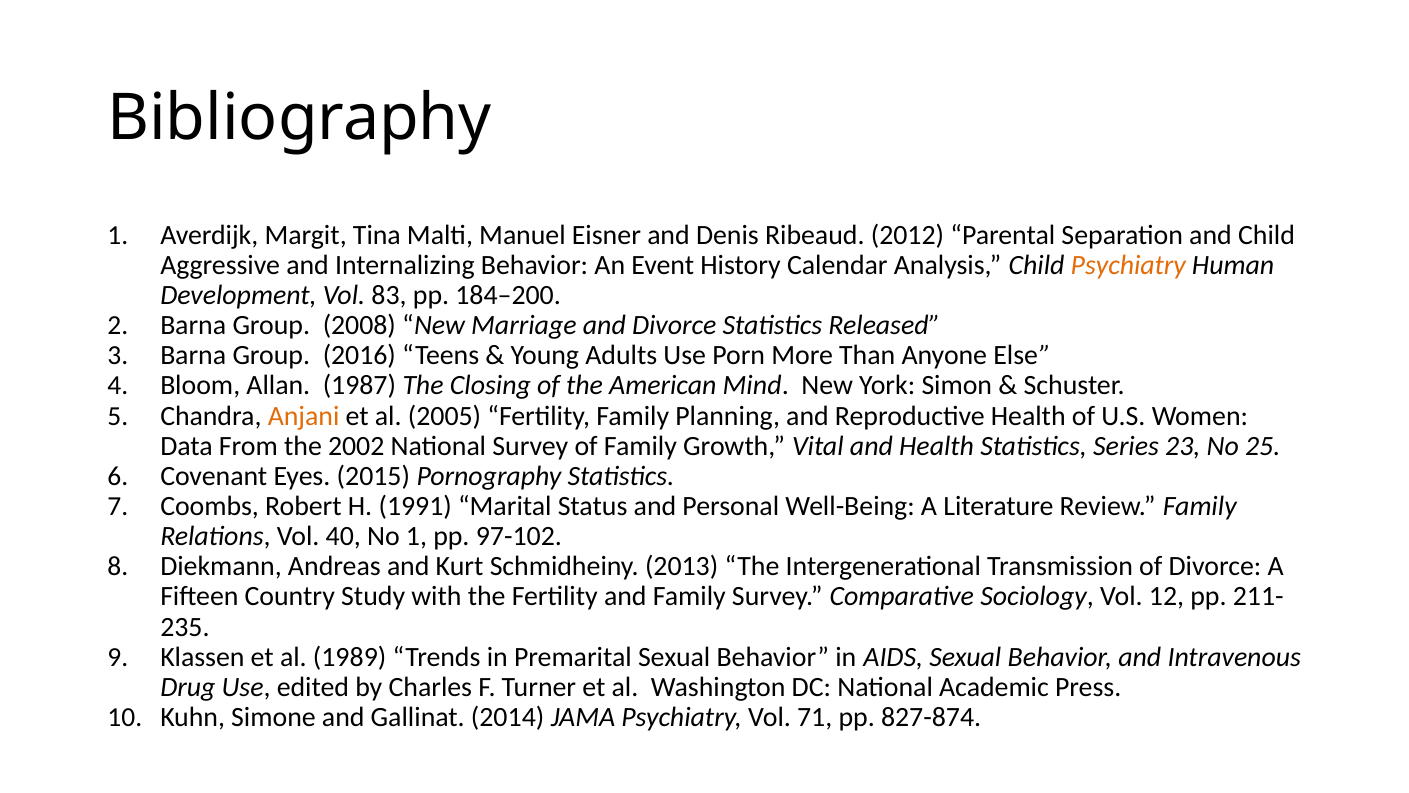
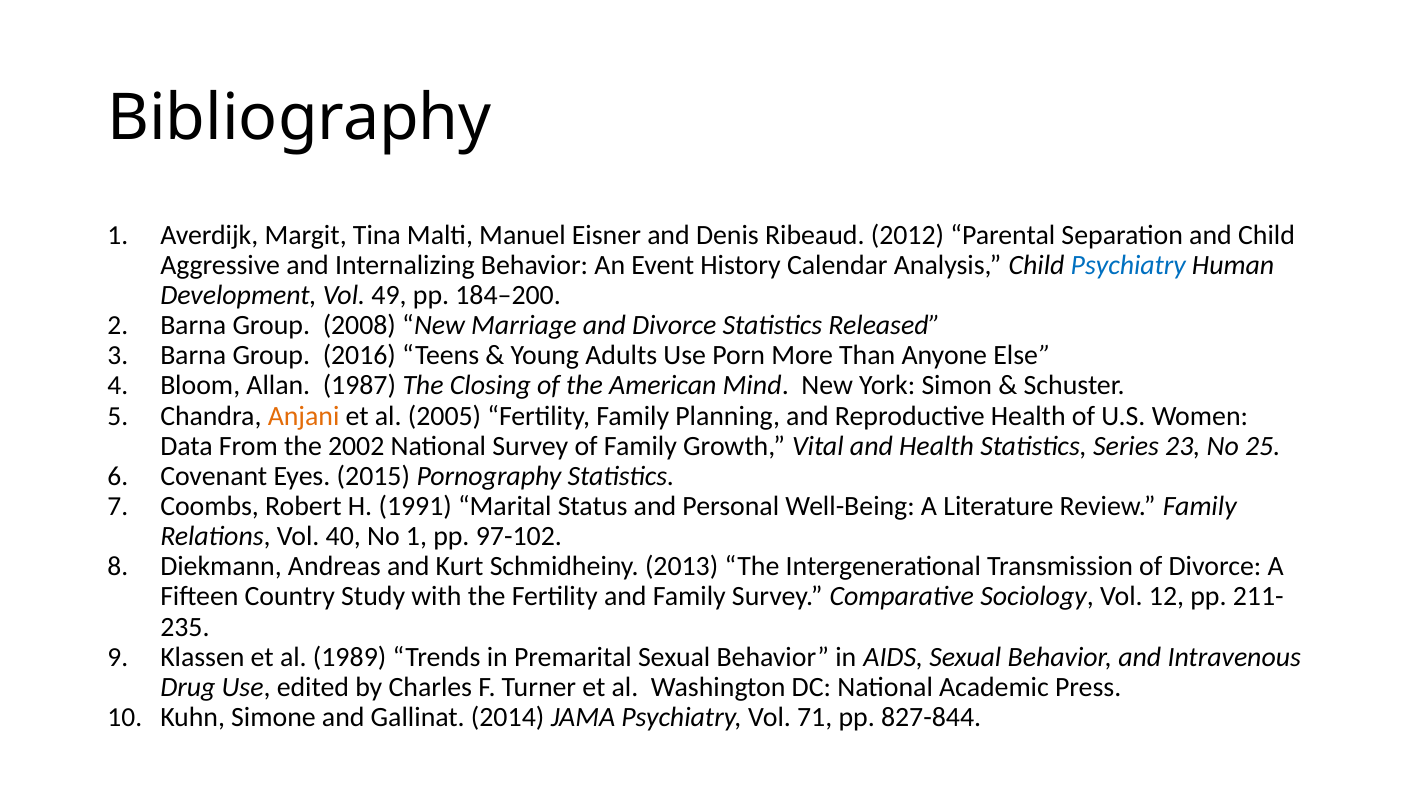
Psychiatry at (1128, 265) colour: orange -> blue
83: 83 -> 49
827-874: 827-874 -> 827-844
